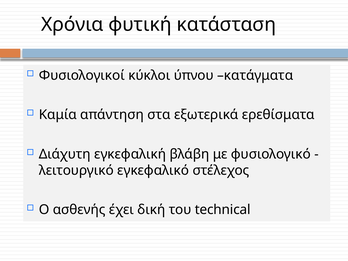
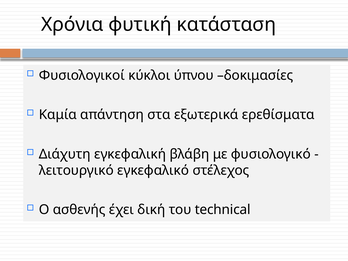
κατάγματα: κατάγματα -> δοκιμασίες
